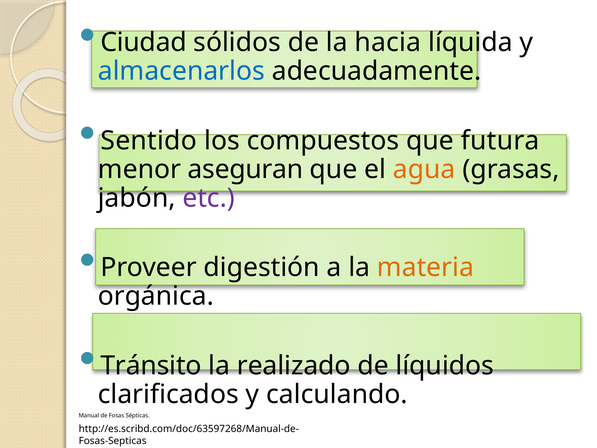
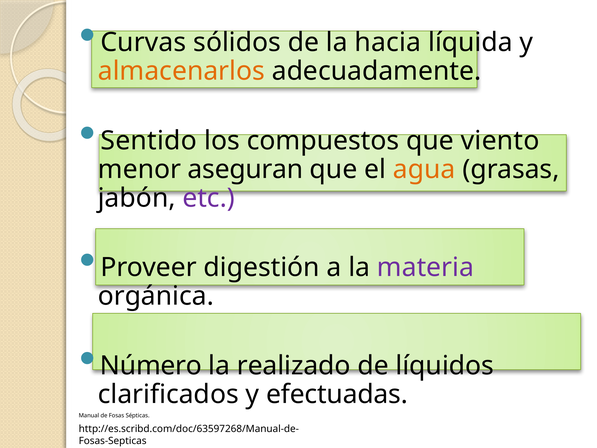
Ciudad: Ciudad -> Curvas
almacenarlos colour: blue -> orange
futura: futura -> viento
materia colour: orange -> purple
Tránsito: Tránsito -> Número
calculando: calculando -> efectuadas
